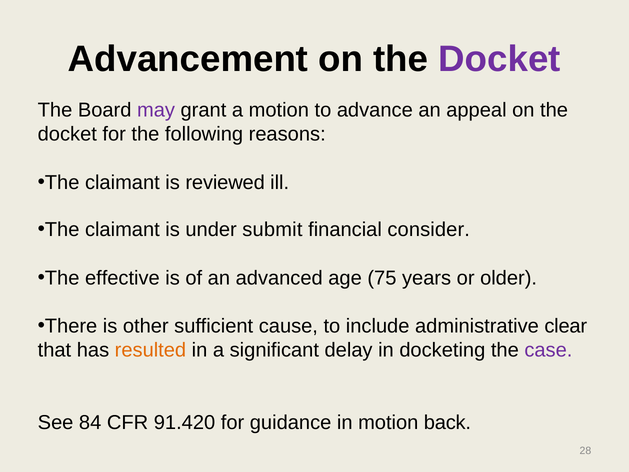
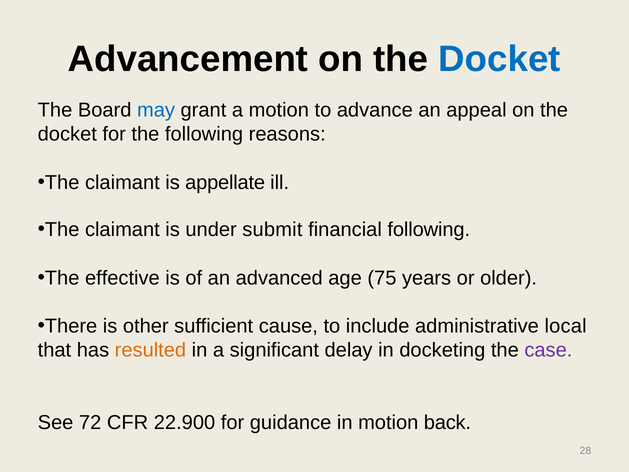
Docket at (500, 59) colour: purple -> blue
may colour: purple -> blue
reviewed: reviewed -> appellate
financial consider: consider -> following
clear: clear -> local
84: 84 -> 72
91.420: 91.420 -> 22.900
